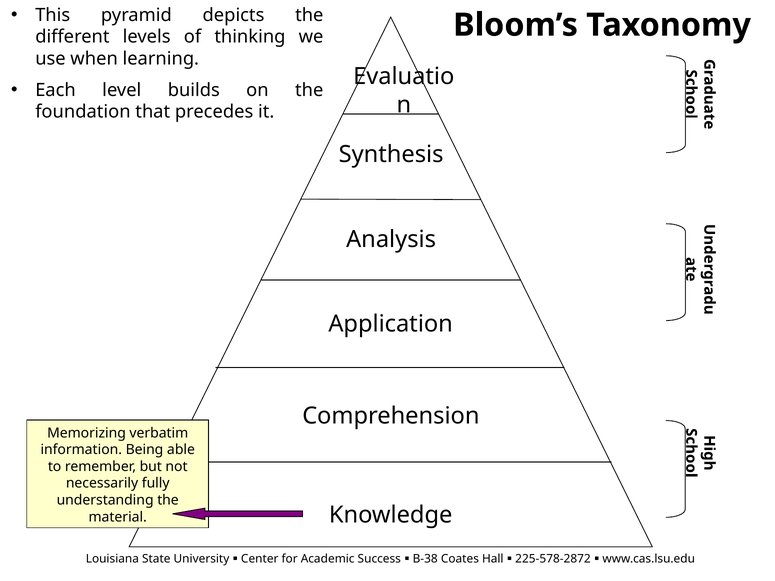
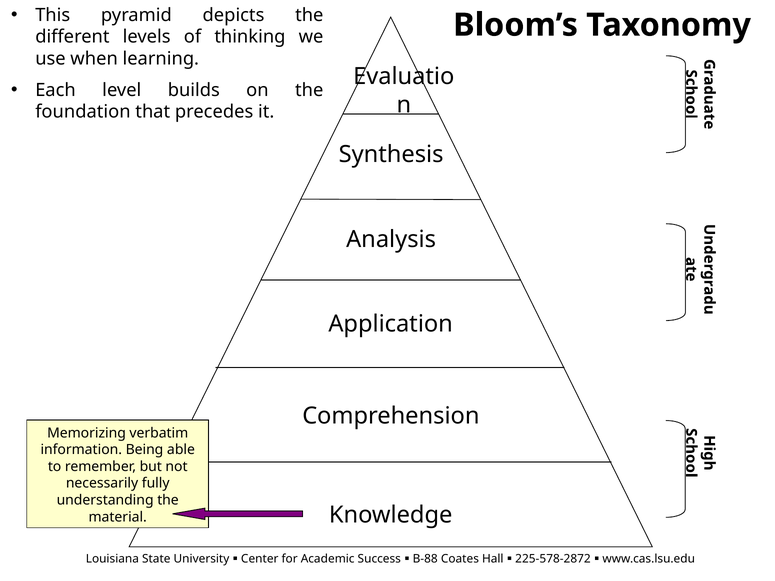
B-38: B-38 -> B-88
